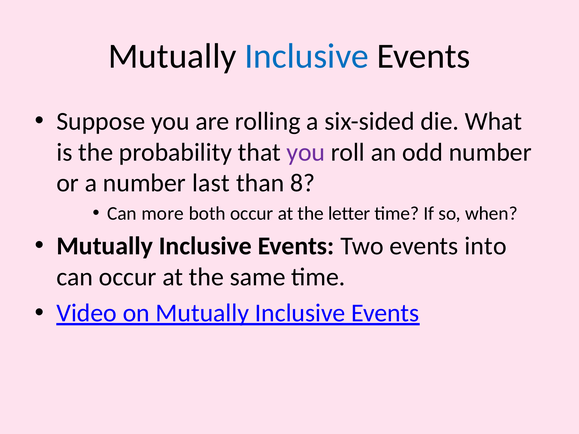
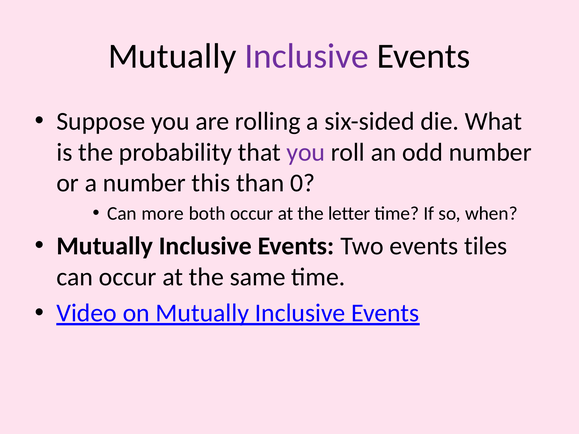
Inclusive at (307, 56) colour: blue -> purple
last: last -> this
8: 8 -> 0
into: into -> tiles
